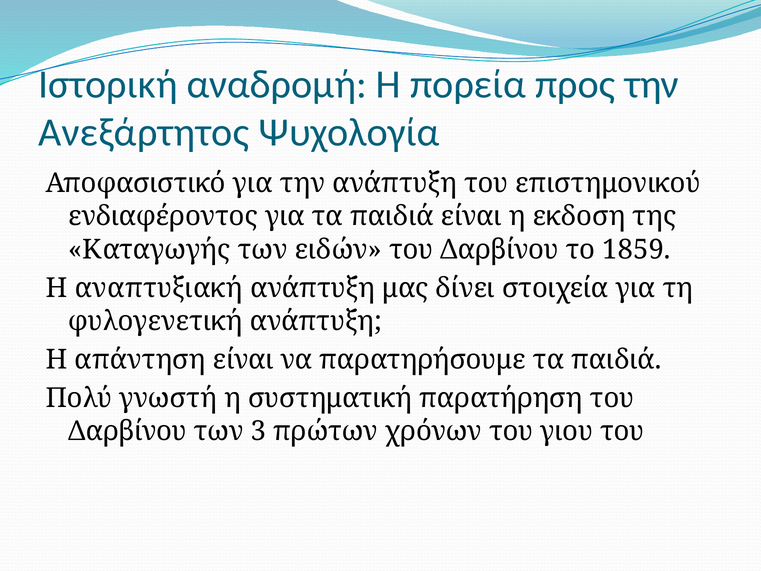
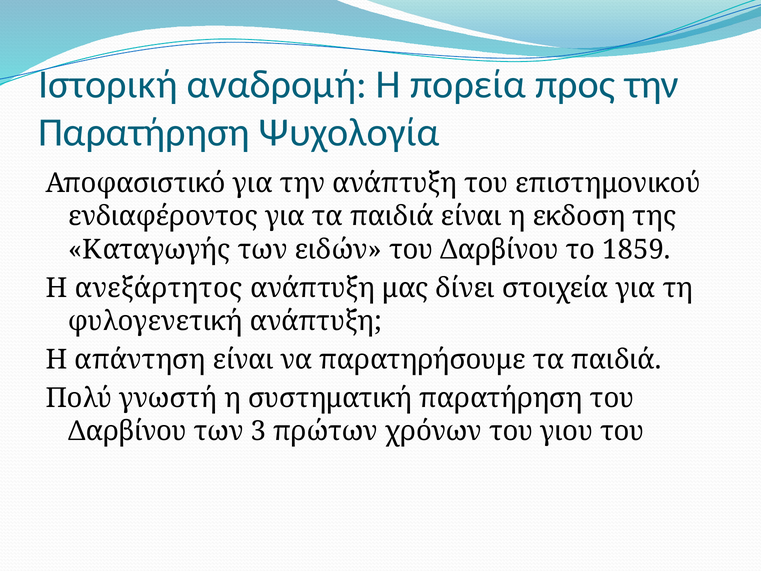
Ανεξάρτητος at (144, 132): Ανεξάρτητος -> Παρατήρηση
αναπτυξιακή: αναπτυξιακή -> ανεξάρτητος
